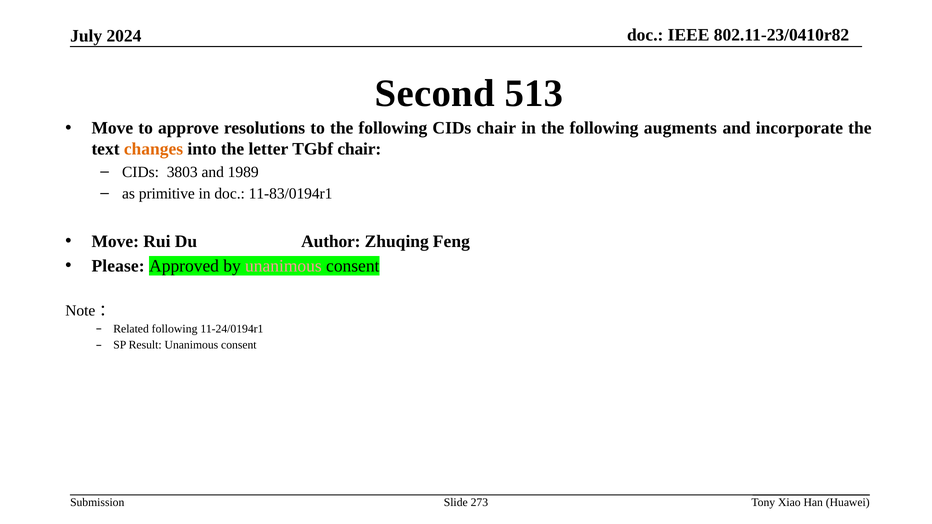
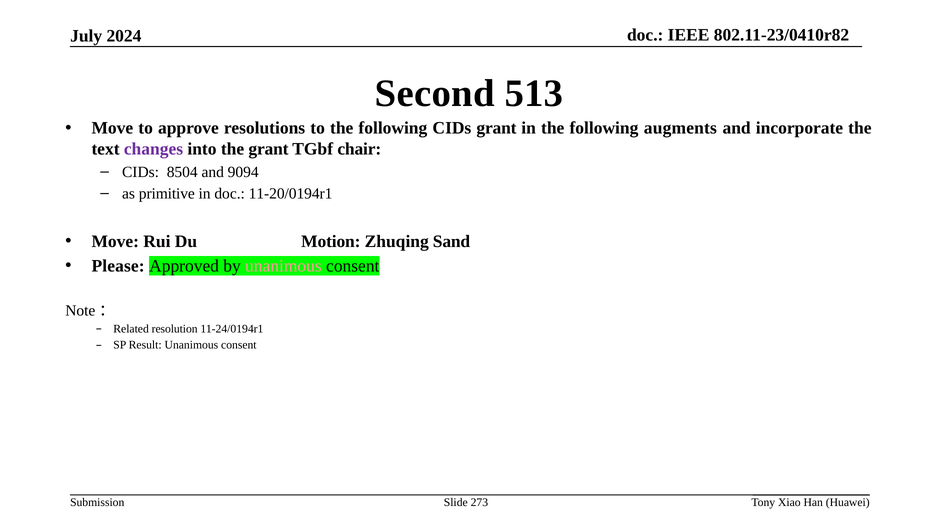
CIDs chair: chair -> grant
changes colour: orange -> purple
the letter: letter -> grant
3803: 3803 -> 8504
1989: 1989 -> 9094
11-83/0194r1: 11-83/0194r1 -> 11-20/0194r1
Author: Author -> Motion
Feng: Feng -> Sand
Related following: following -> resolution
